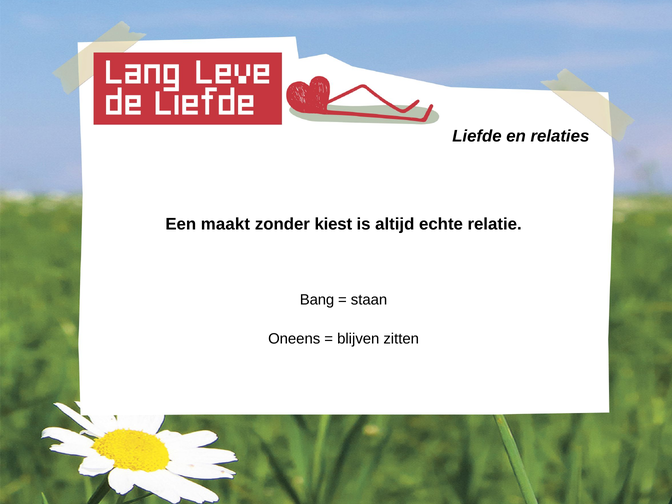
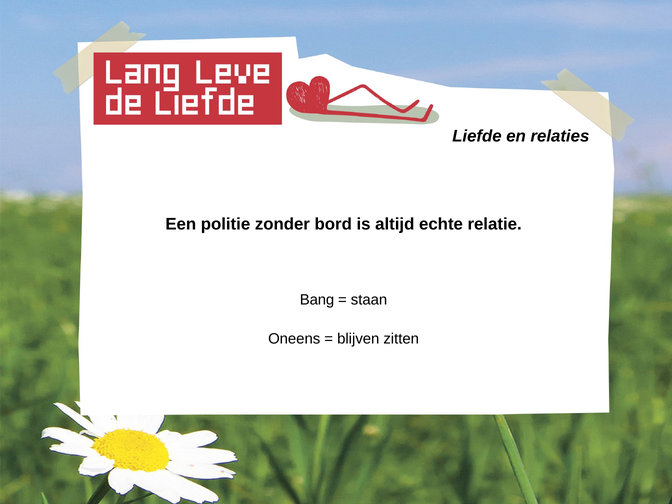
maakt: maakt -> politie
kiest: kiest -> bord
